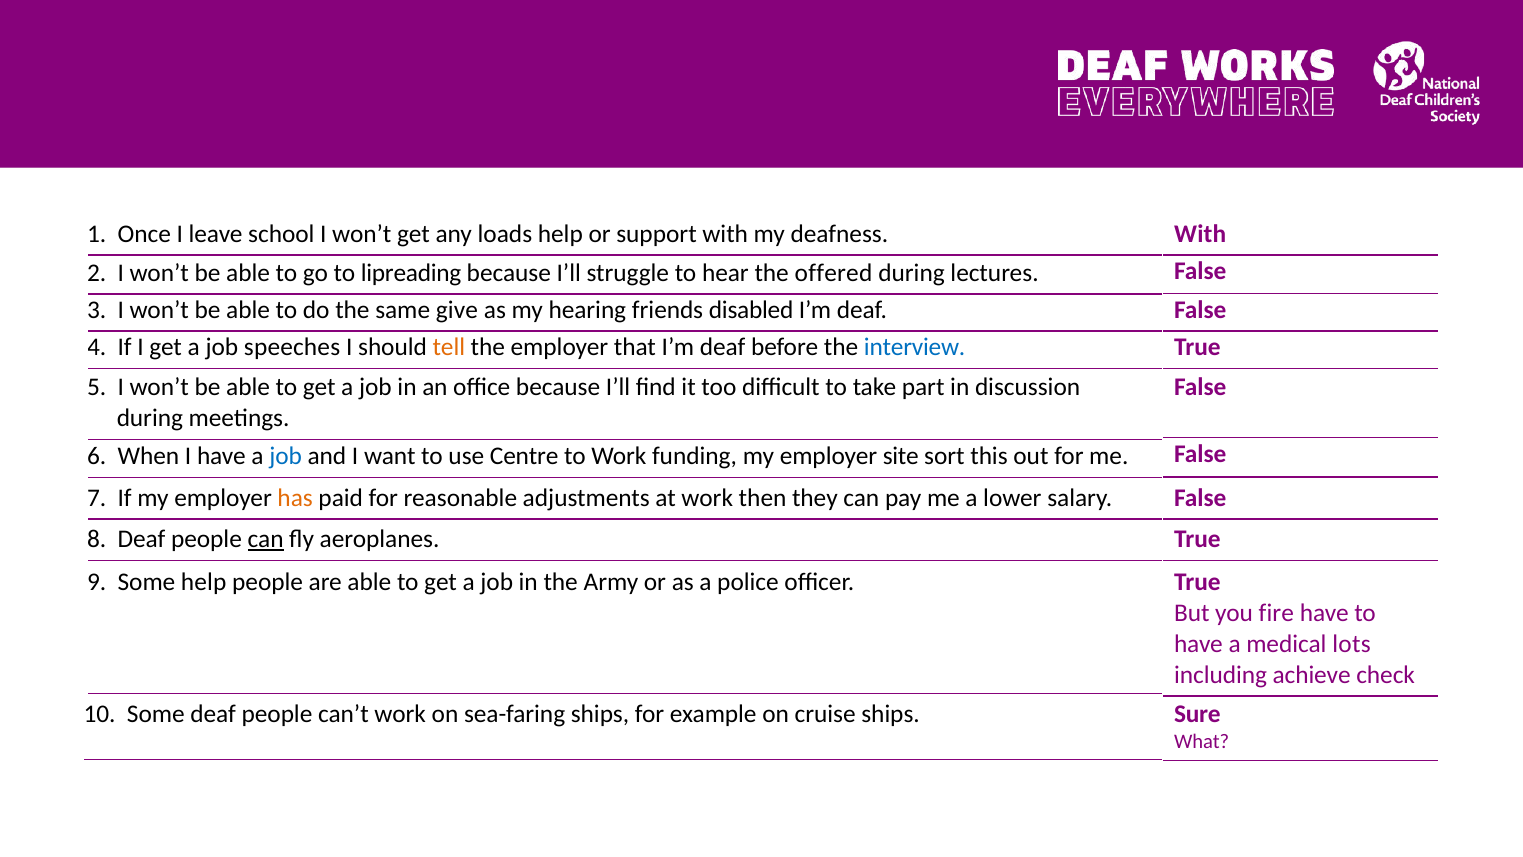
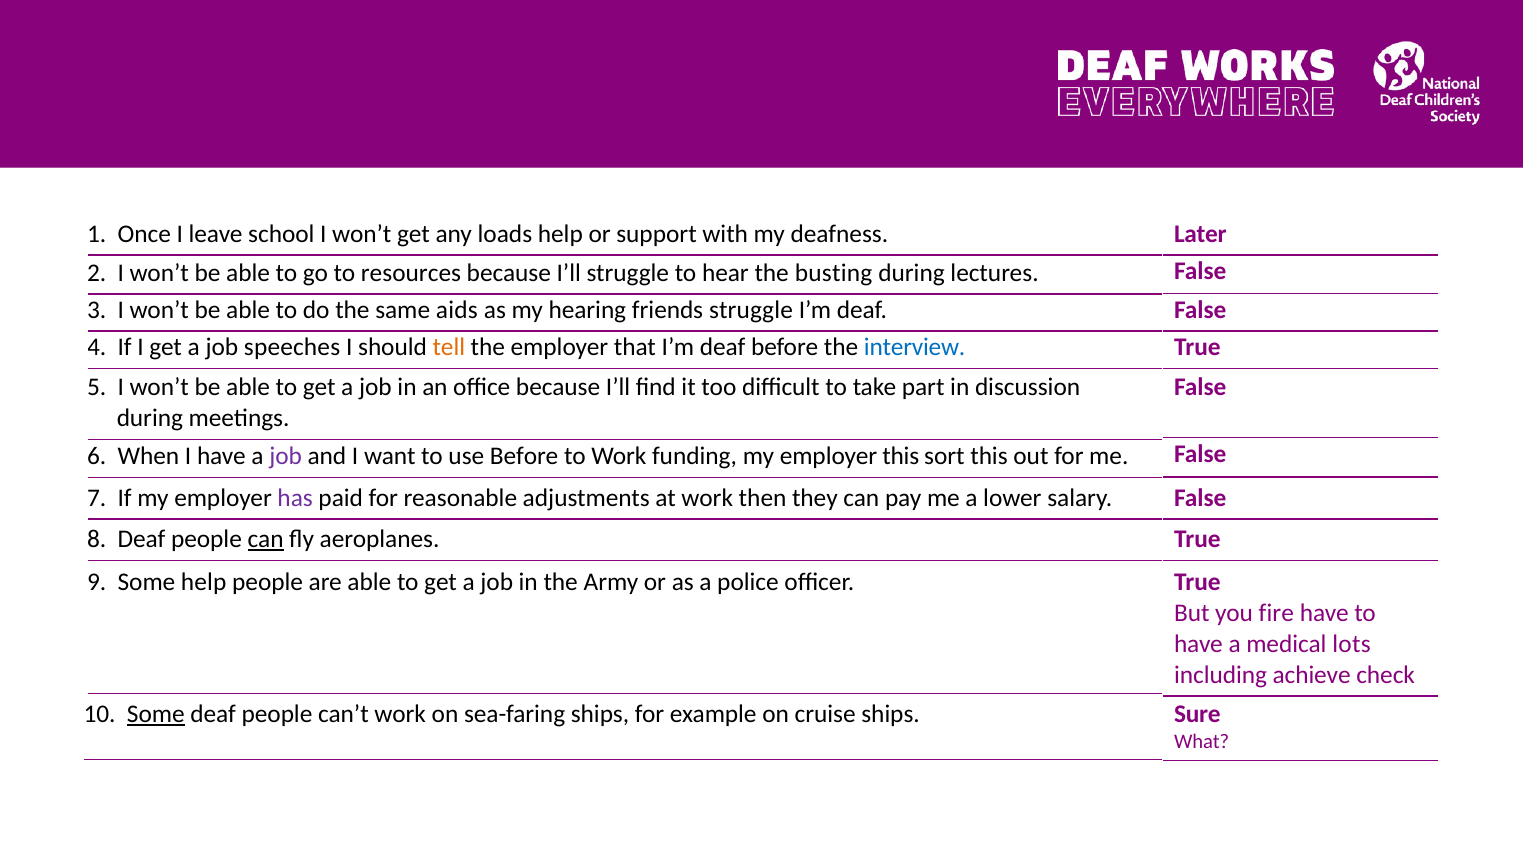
deafness With: With -> Later
lipreading: lipreading -> resources
offered: offered -> busting
give: give -> aids
friends disabled: disabled -> struggle
job at (286, 456) colour: blue -> purple
use Centre: Centre -> Before
employer site: site -> this
has colour: orange -> purple
Some at (156, 714) underline: none -> present
